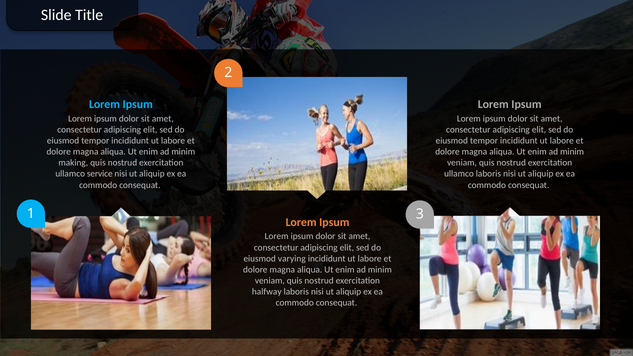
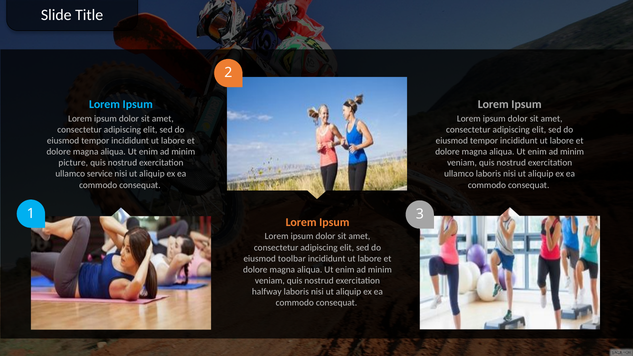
making: making -> picture
varying: varying -> toolbar
